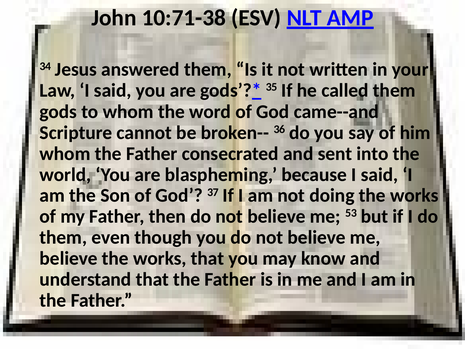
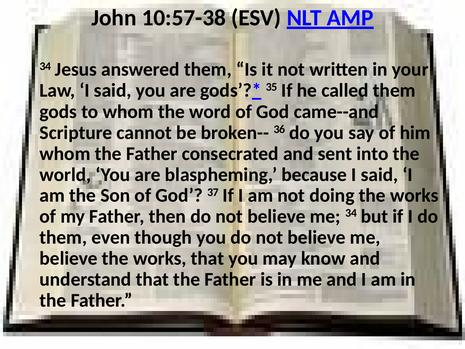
10:71-38: 10:71-38 -> 10:57-38
me 53: 53 -> 34
